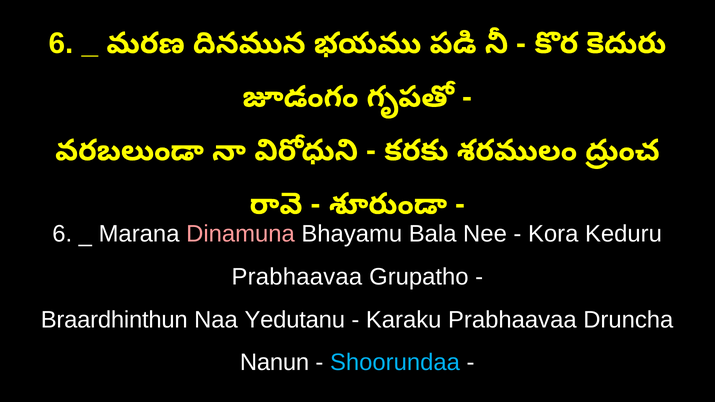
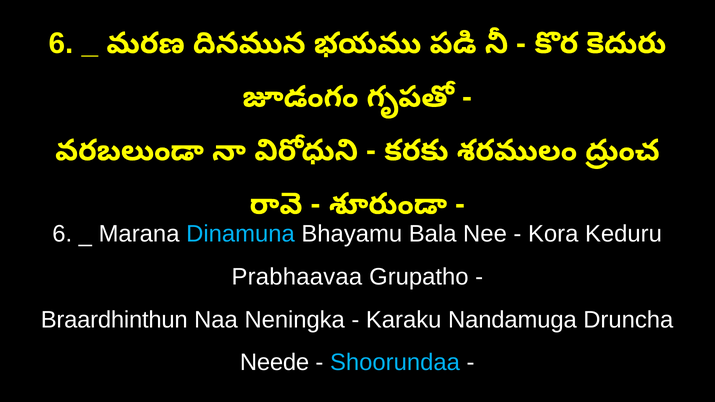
Dinamuna colour: pink -> light blue
Yedutanu: Yedutanu -> Neningka
Karaku Prabhaavaa: Prabhaavaa -> Nandamuga
Nanun: Nanun -> Neede
